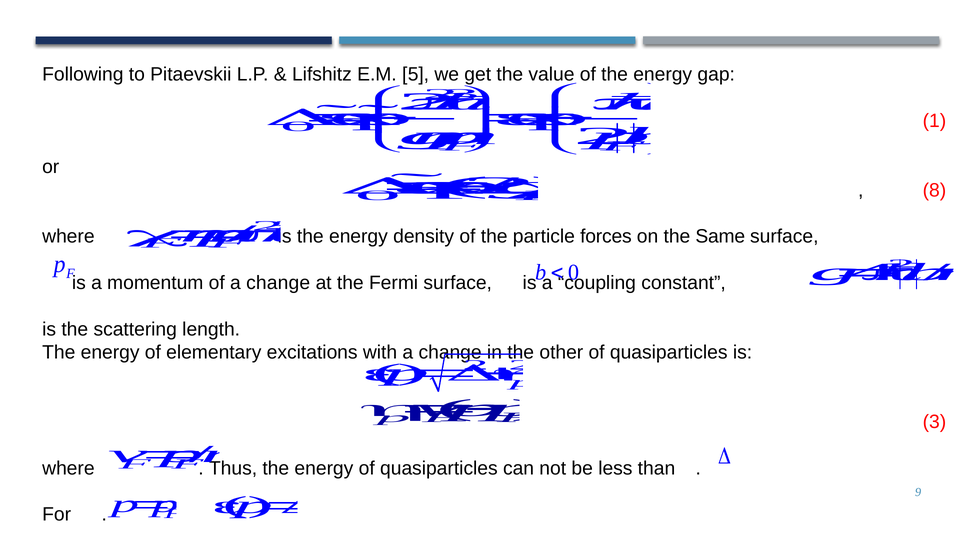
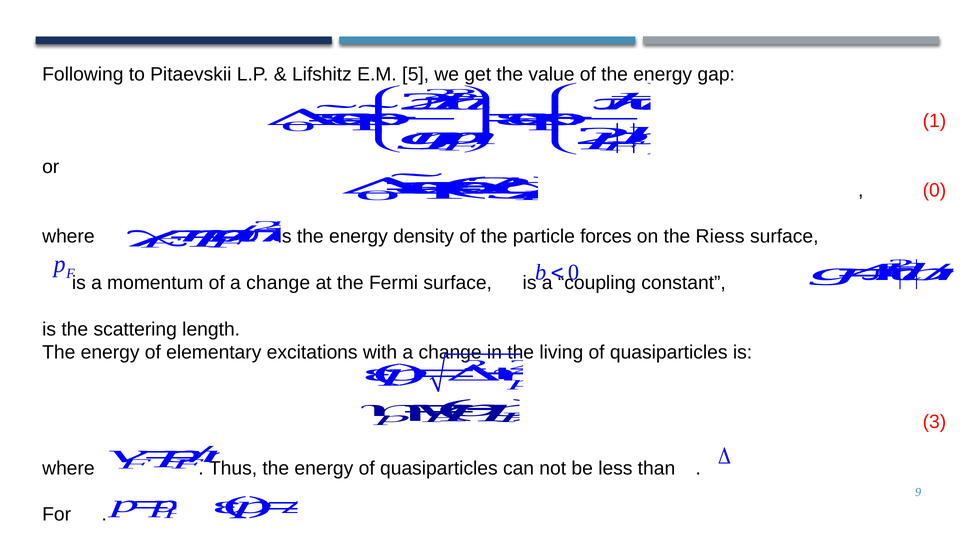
8 at (934, 190): 8 -> 0
Same: Same -> Riess
other: other -> living
